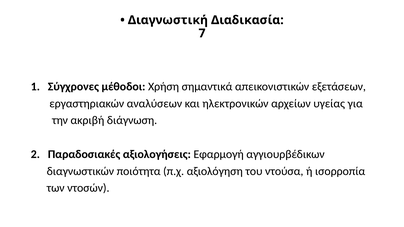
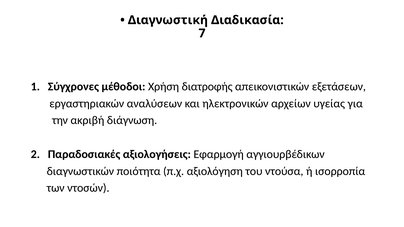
σημαντικά: σημαντικά -> διατροφής
